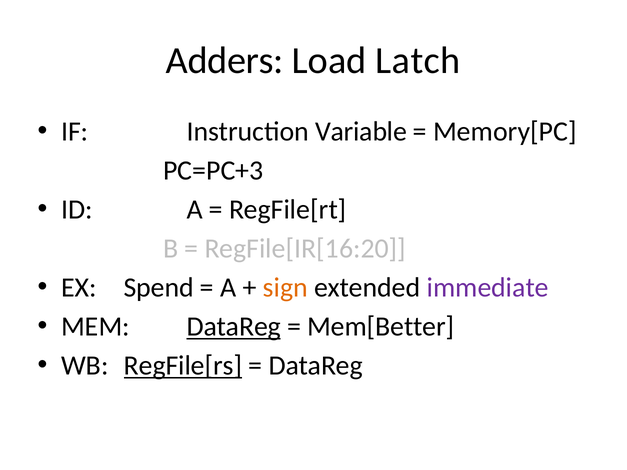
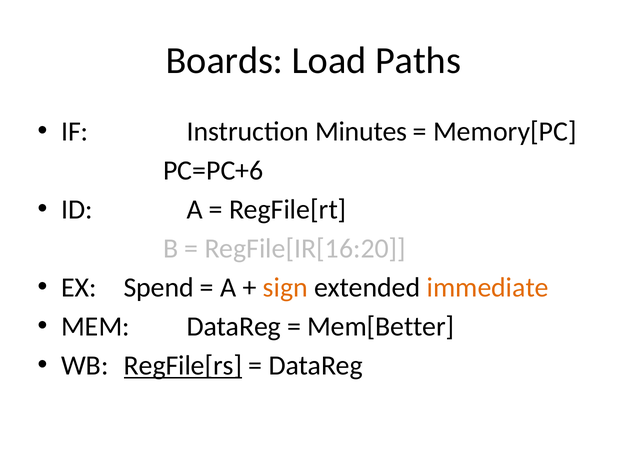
Adders: Adders -> Boards
Latch: Latch -> Paths
Variable: Variable -> Minutes
PC=PC+3: PC=PC+3 -> PC=PC+6
immediate colour: purple -> orange
DataReg at (234, 327) underline: present -> none
